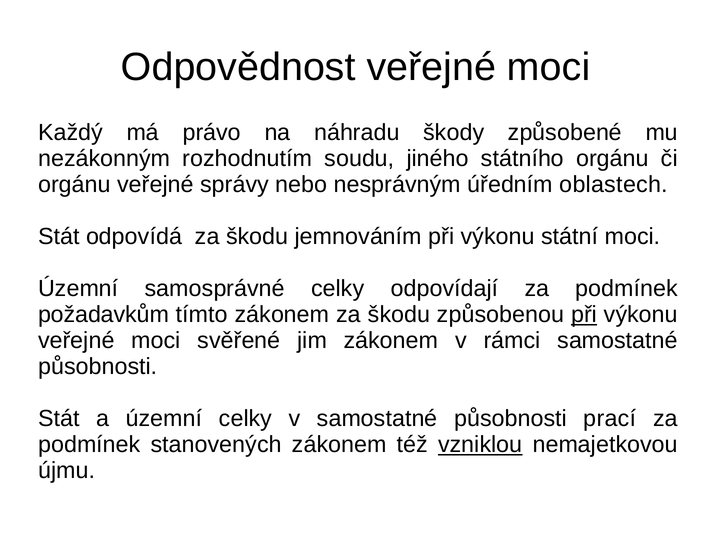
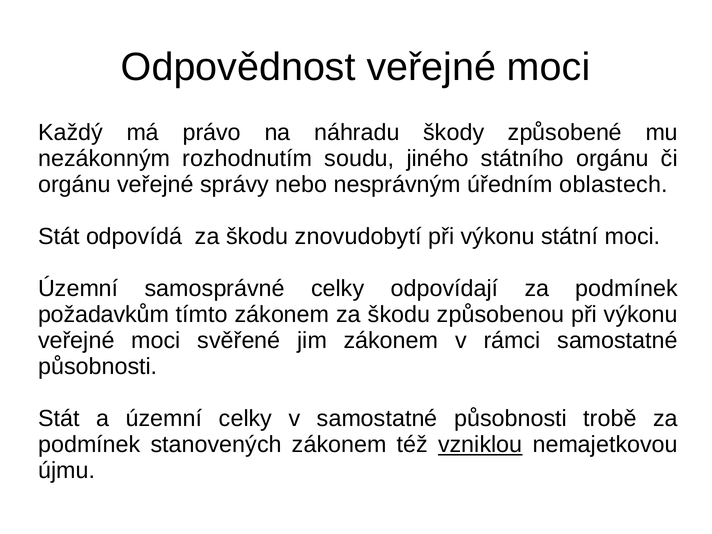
jemnováním: jemnováním -> znovudobytí
při at (584, 315) underline: present -> none
prací: prací -> trobě
